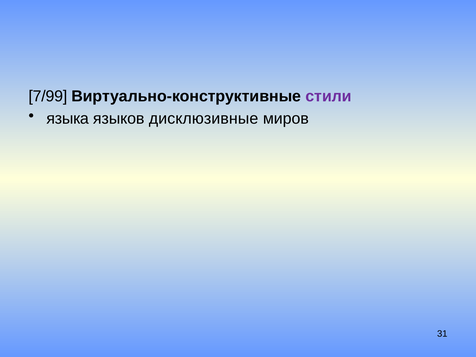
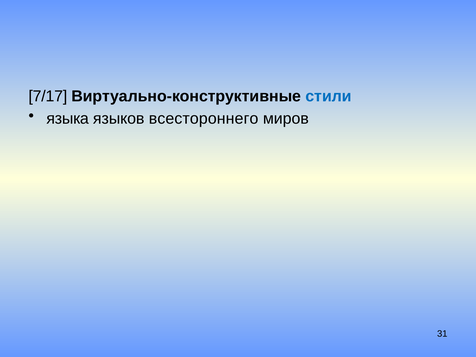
7/99: 7/99 -> 7/17
стили colour: purple -> blue
дисклюзивные: дисклюзивные -> всестороннего
